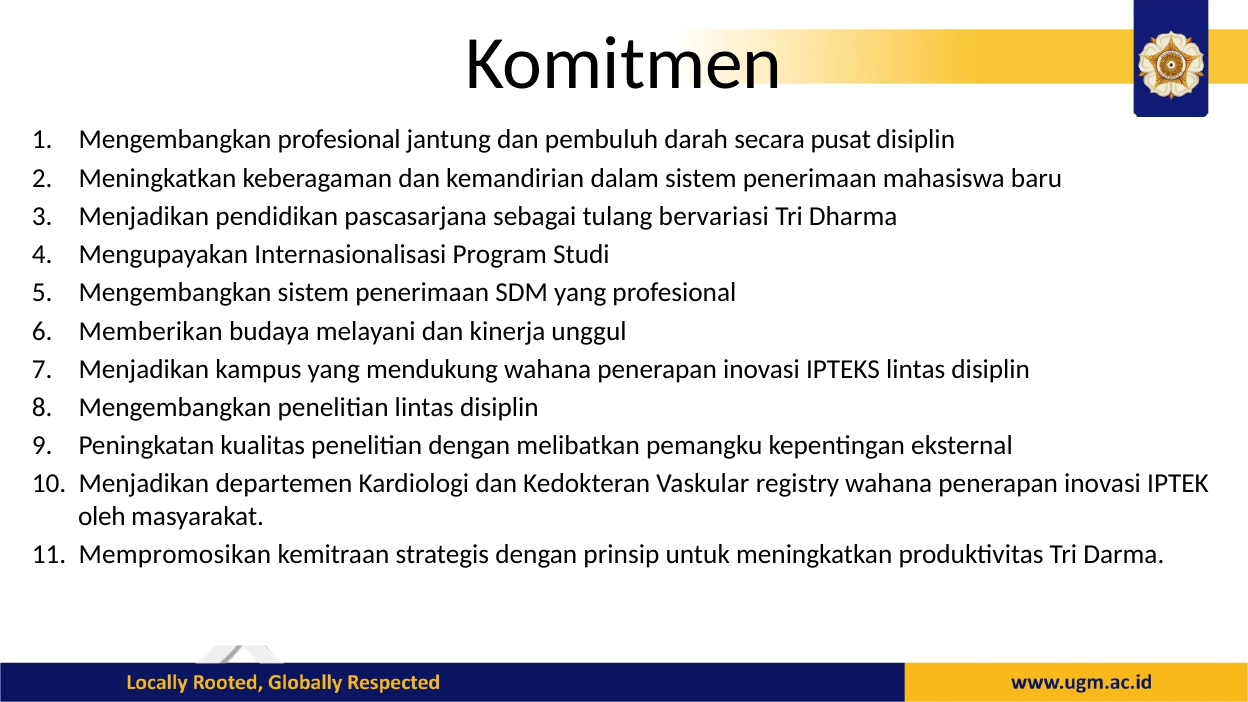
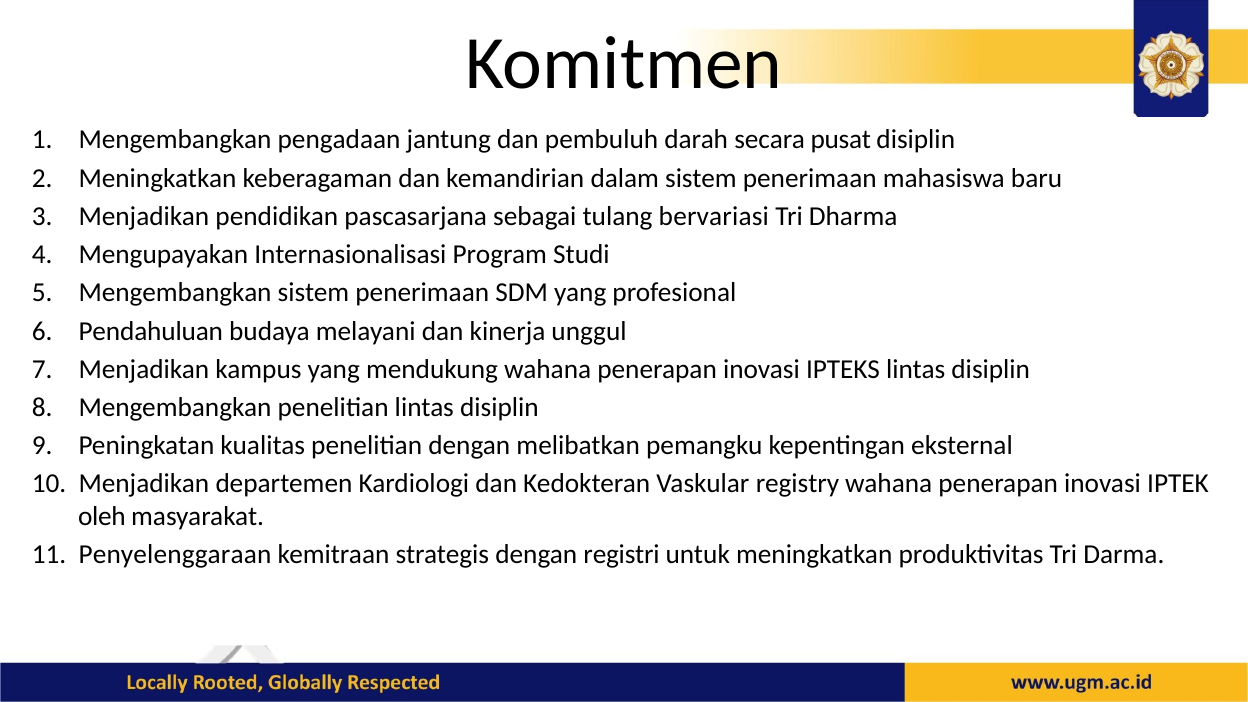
Mengembangkan profesional: profesional -> pengadaan
Memberikan: Memberikan -> Pendahuluan
Mempromosikan: Mempromosikan -> Penyelenggaraan
prinsip: prinsip -> registri
